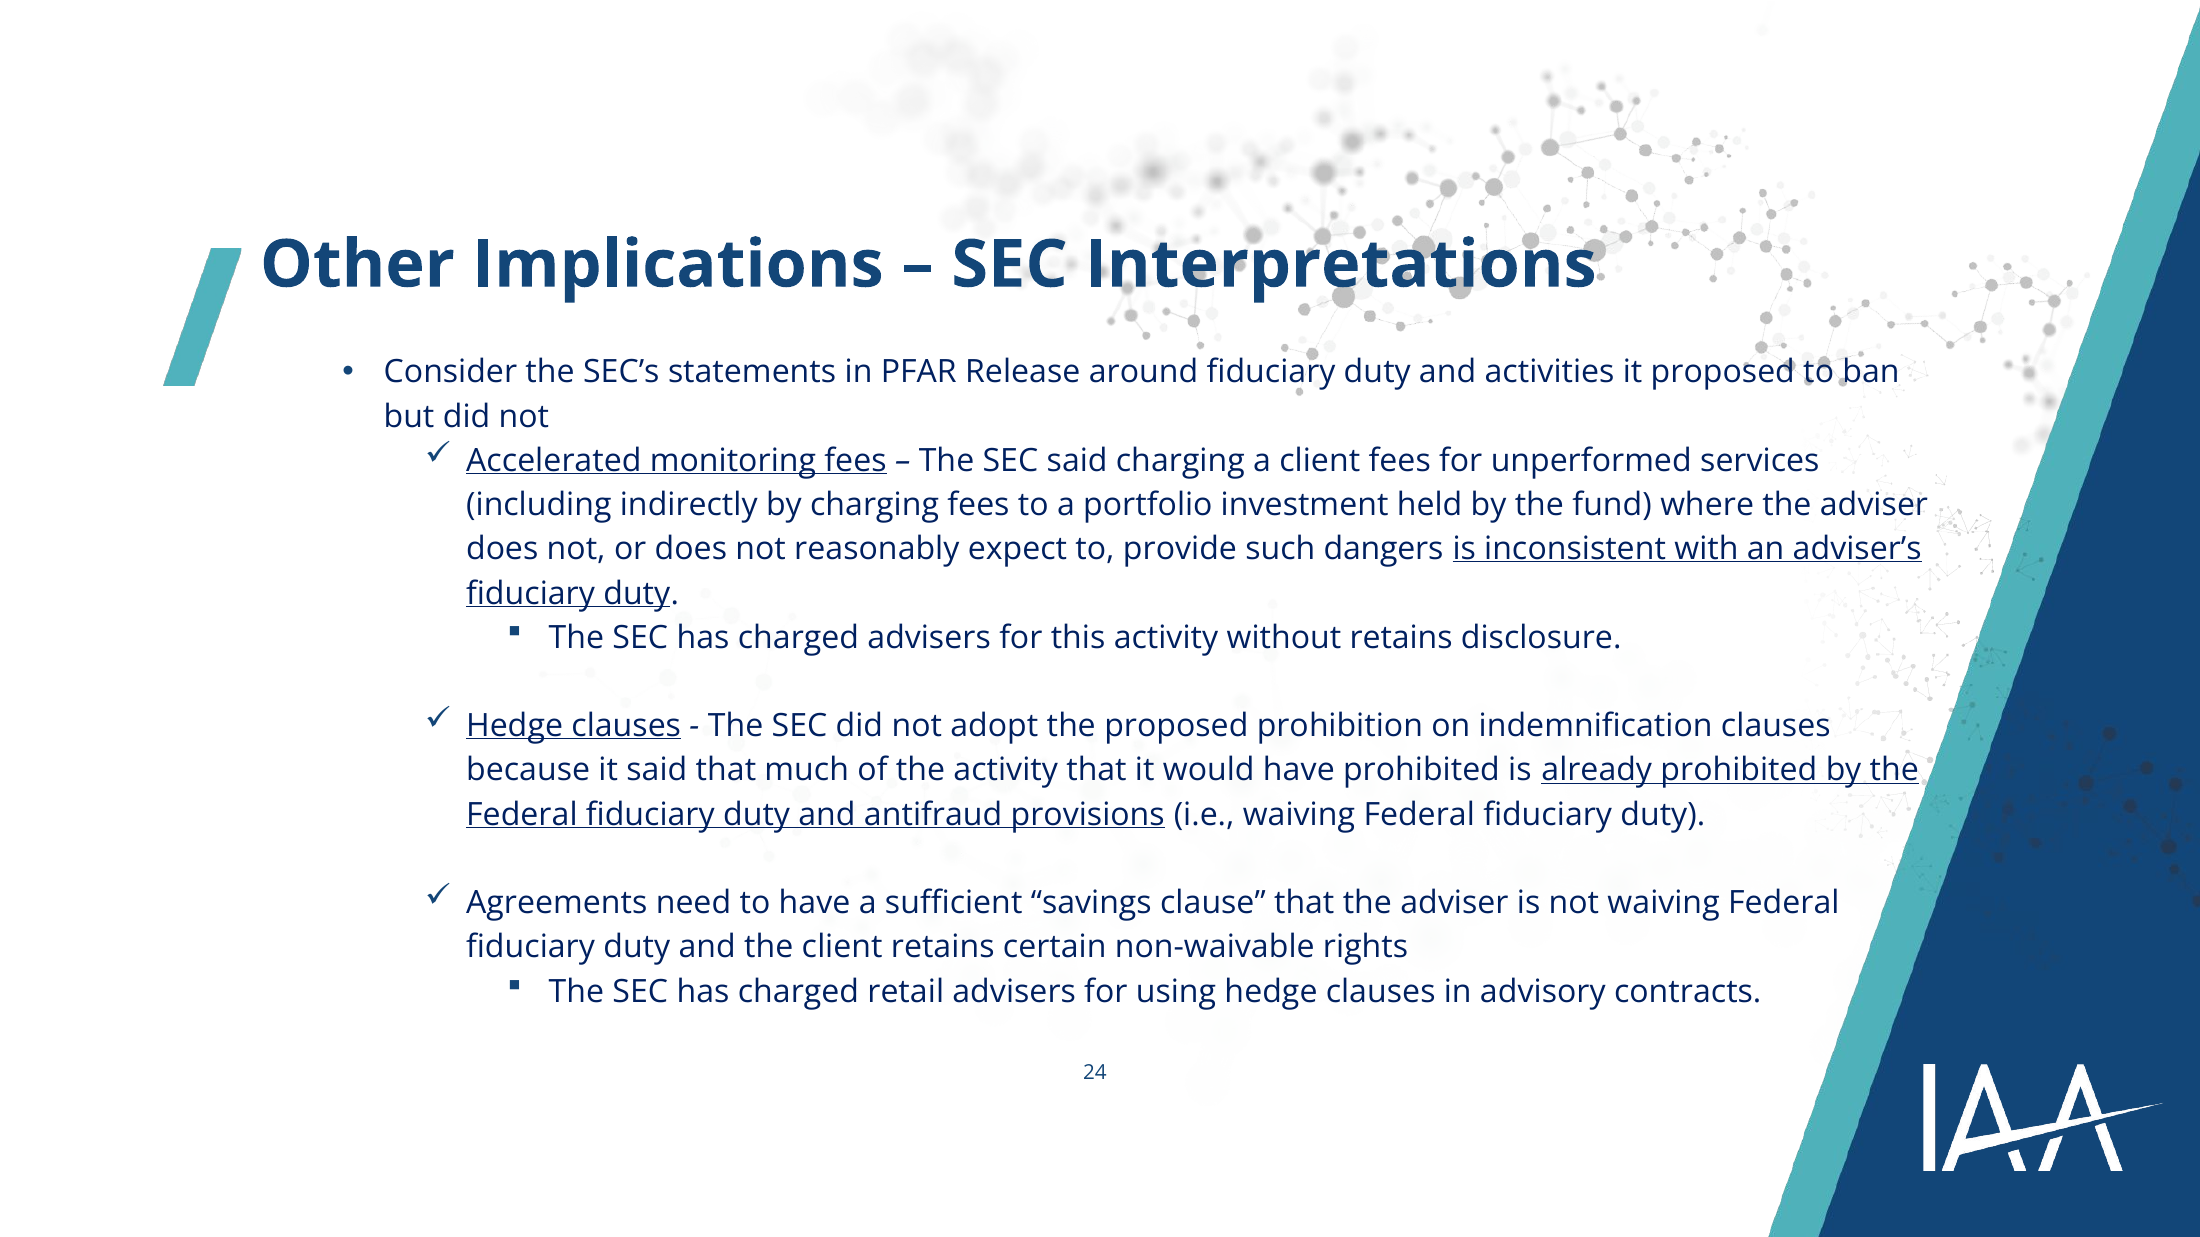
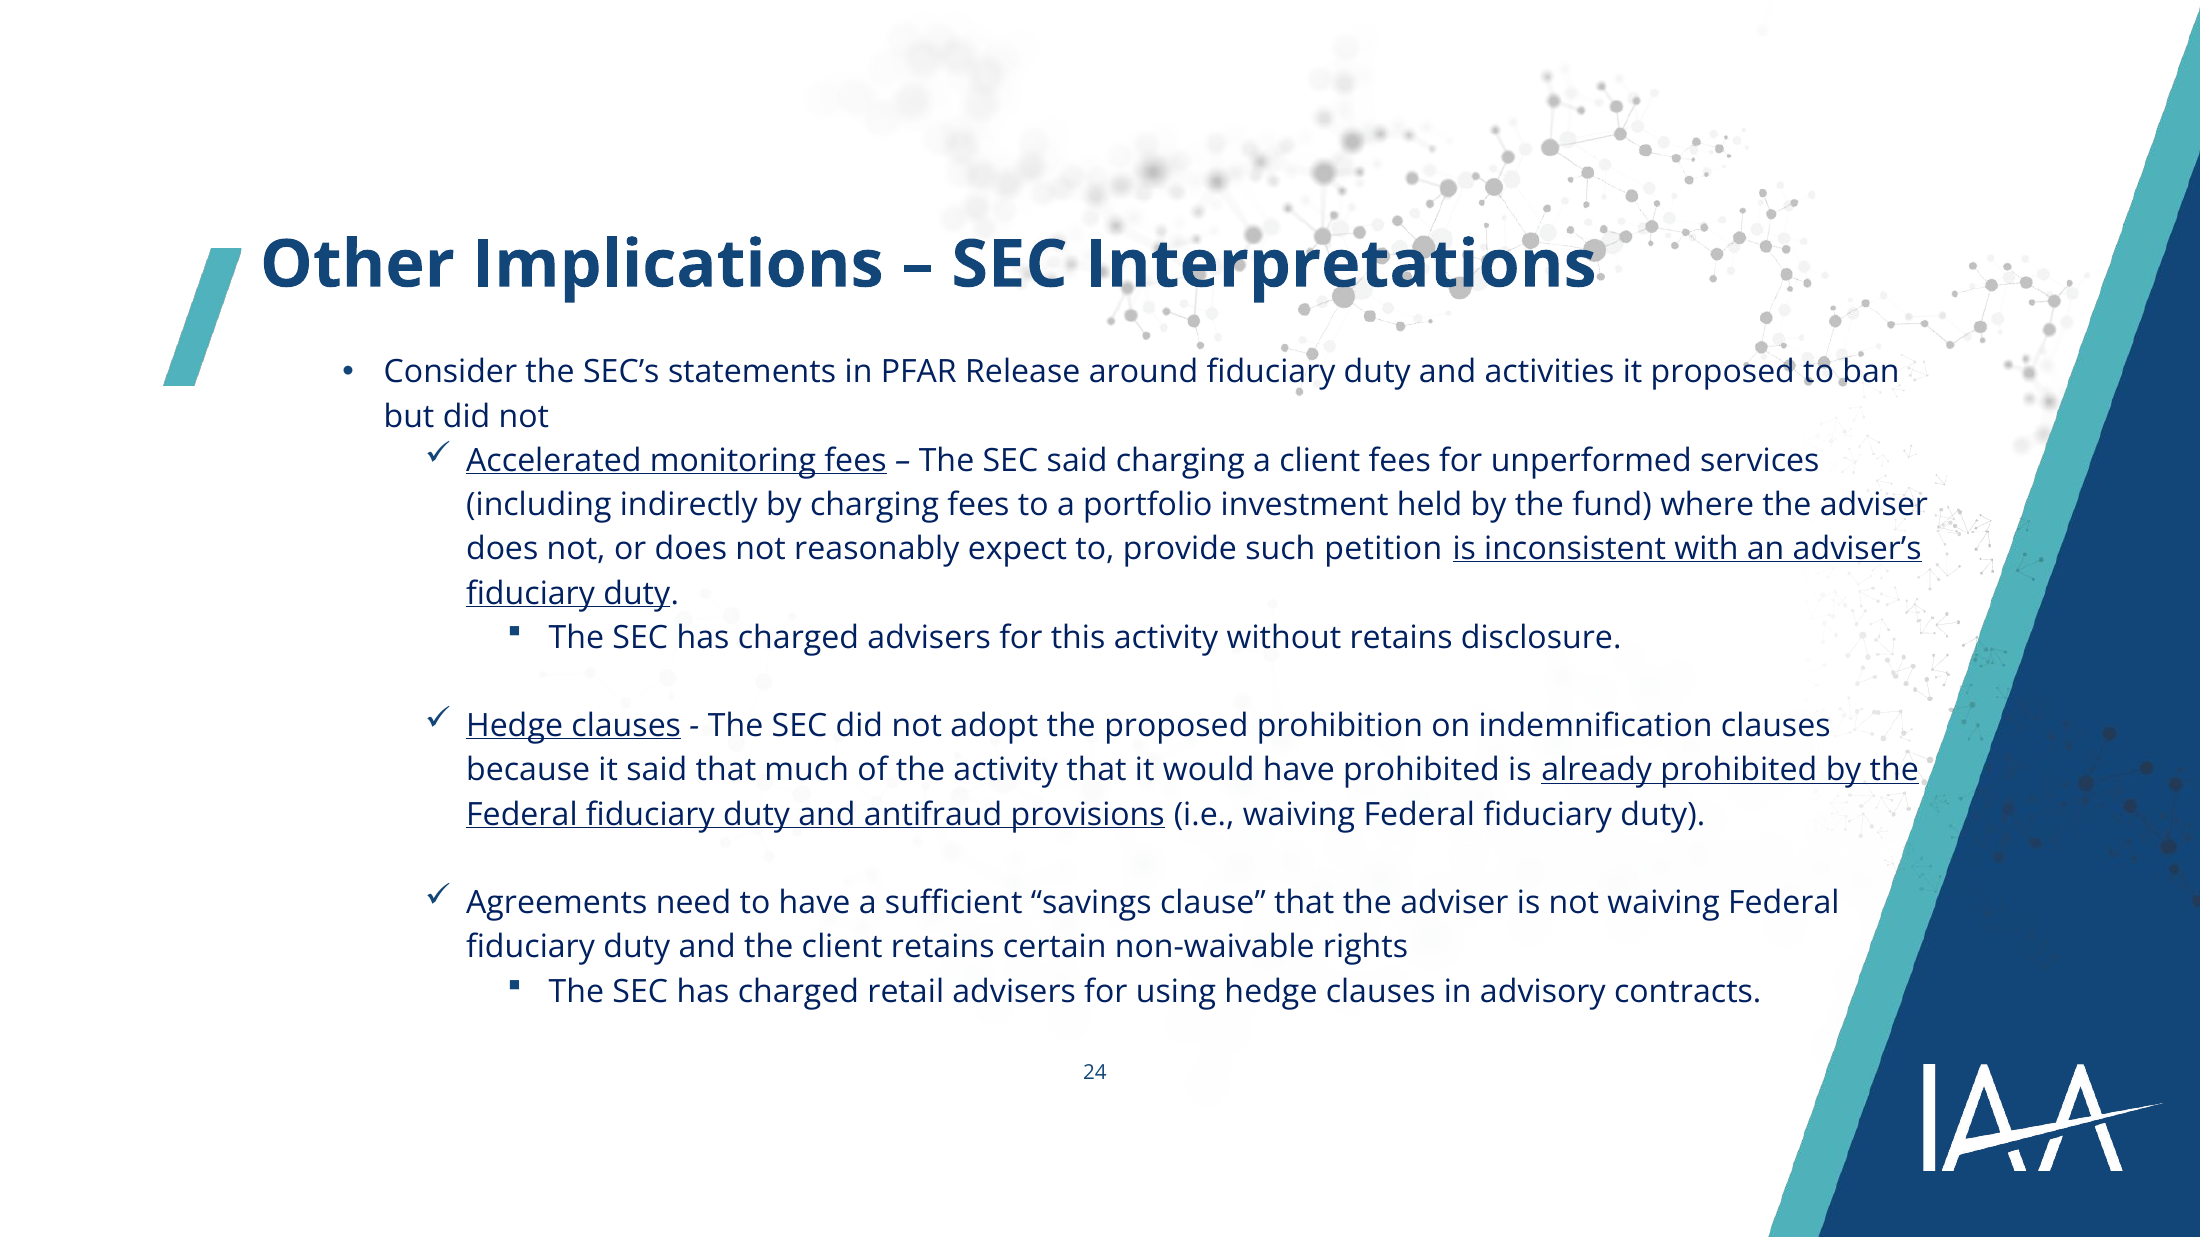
dangers: dangers -> petition
